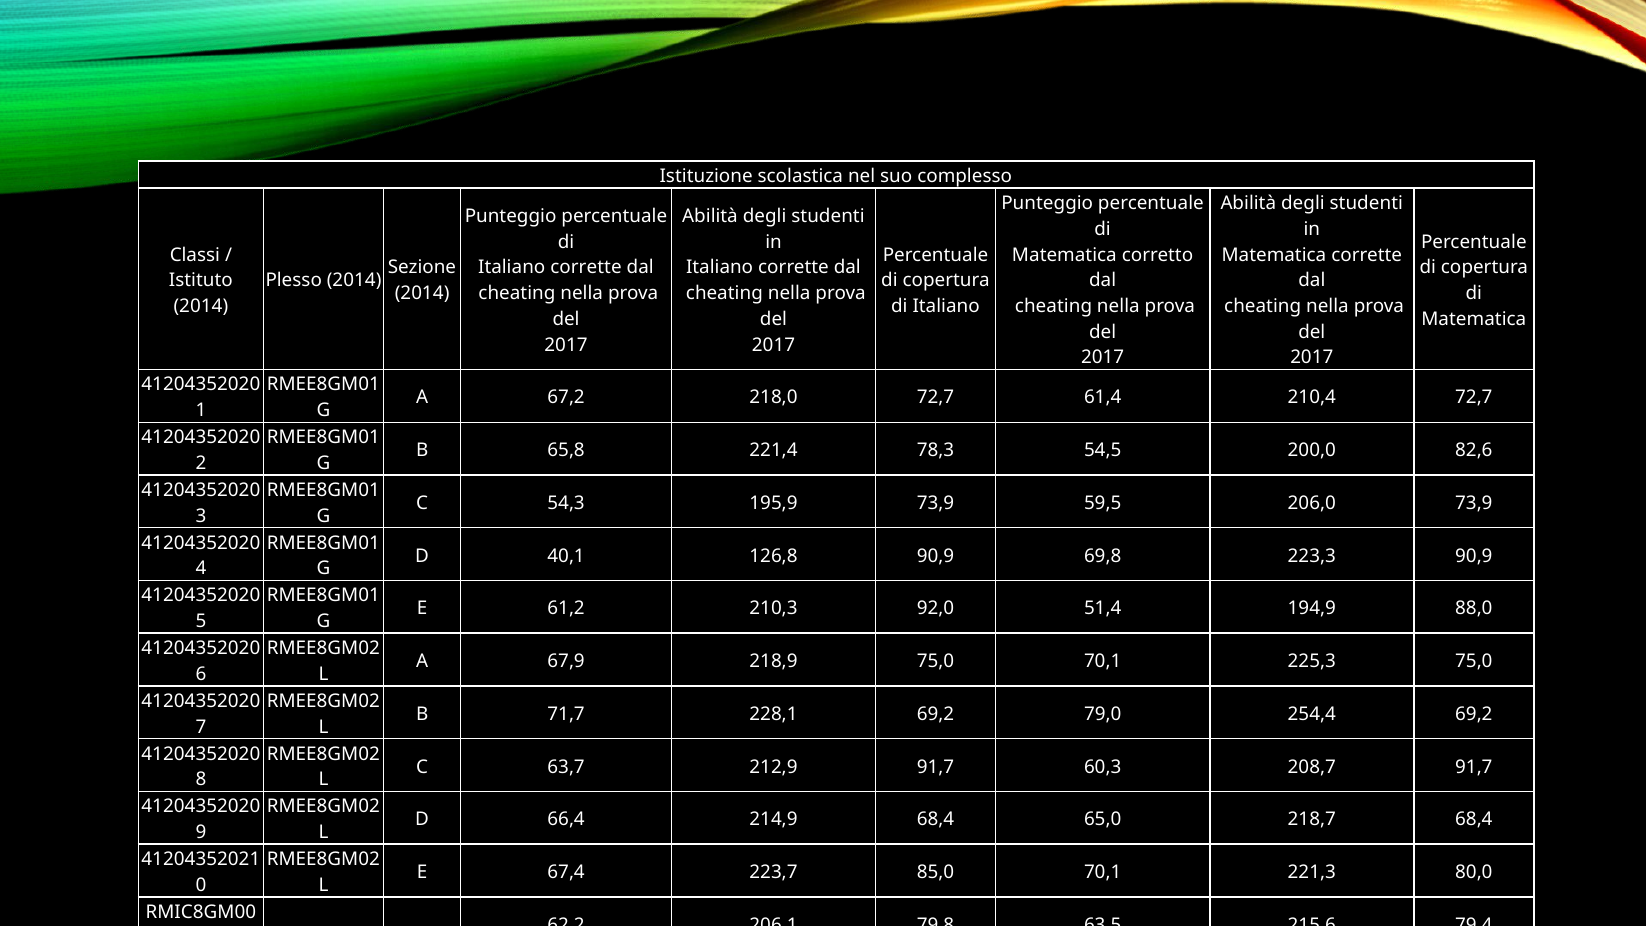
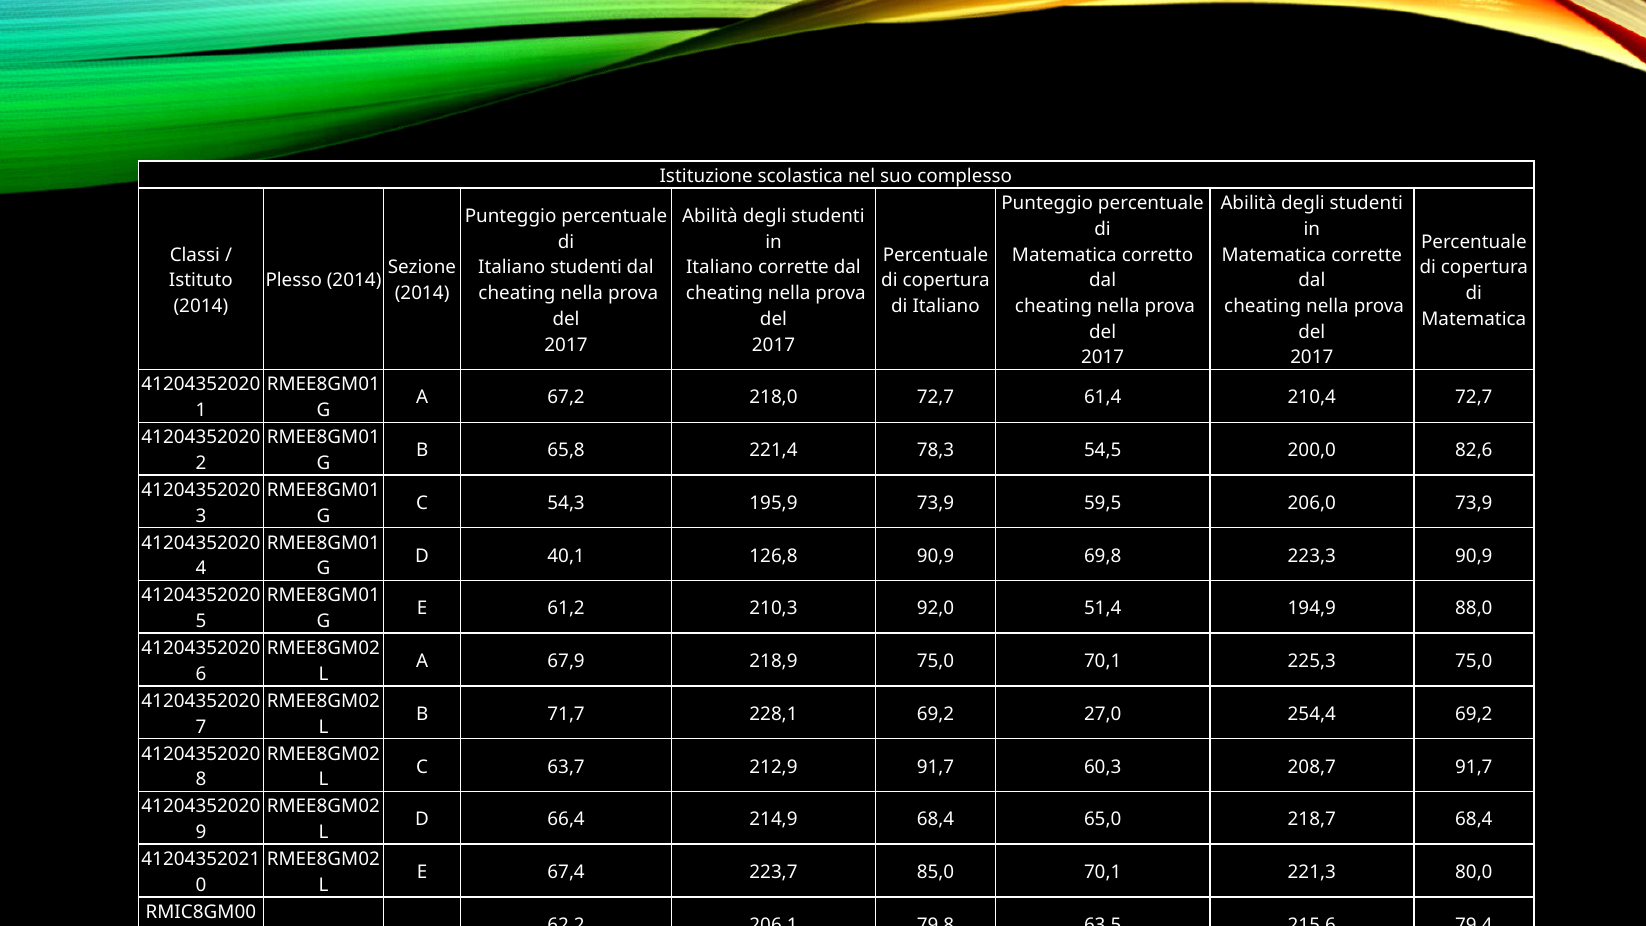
corrette at (586, 268): corrette -> studenti
79,0: 79,0 -> 27,0
